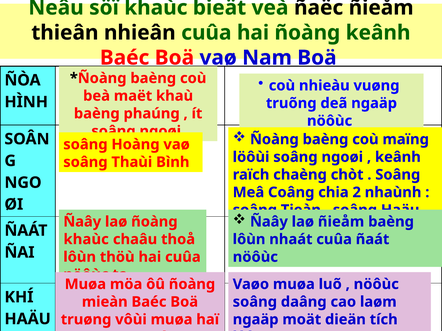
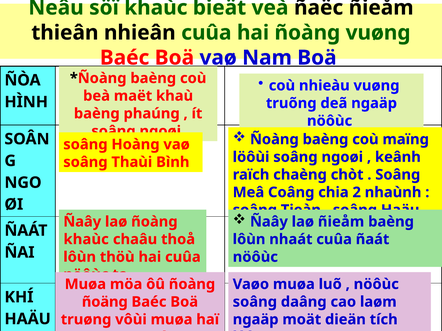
ñoàng keânh: keânh -> vuøng
mieàn: mieàn -> ñoäng
